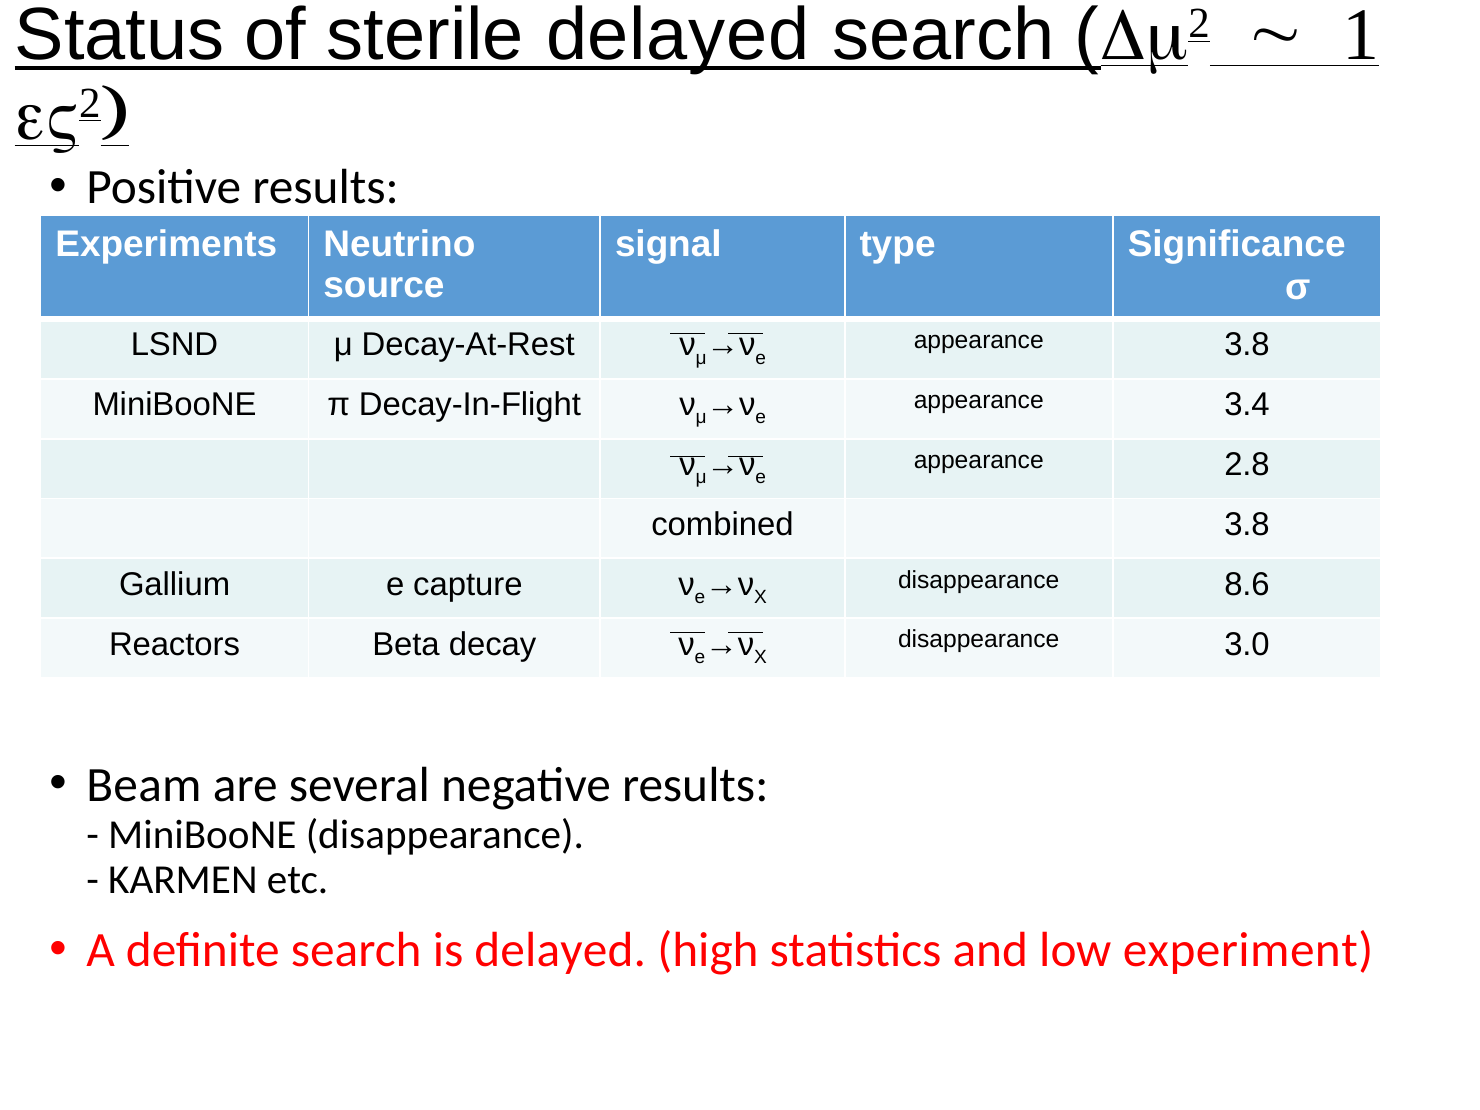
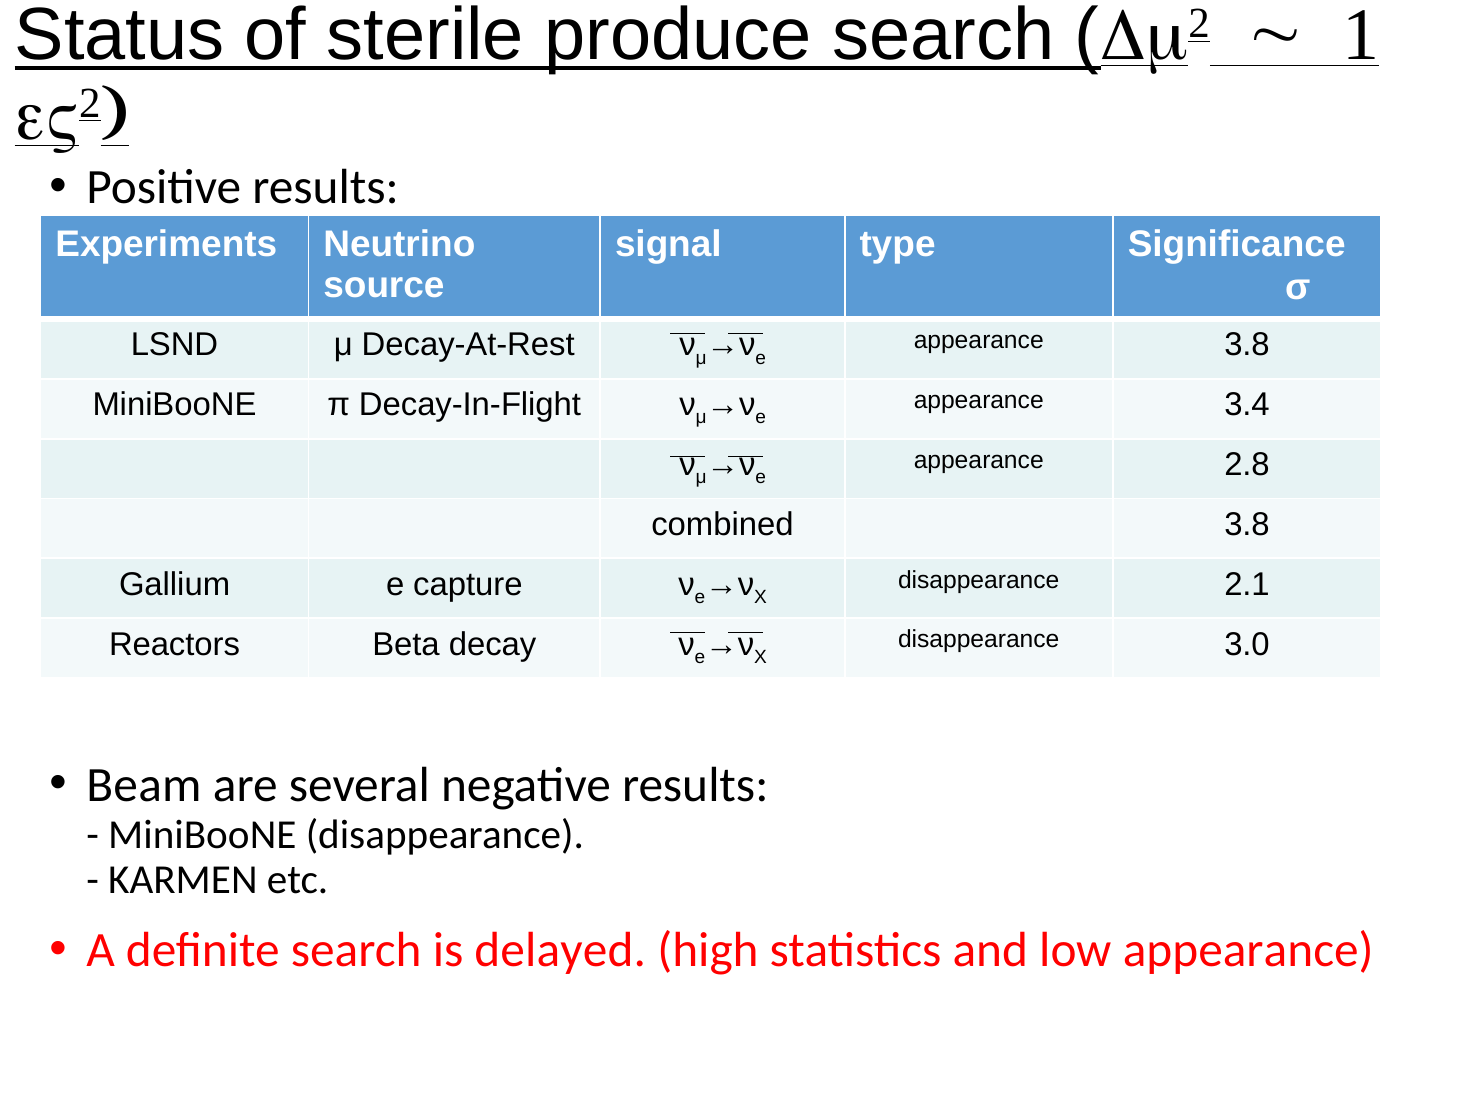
sterile delayed: delayed -> produce
8.6: 8.6 -> 2.1
low experiment: experiment -> appearance
